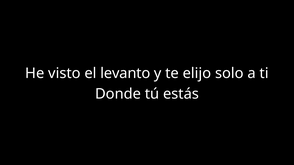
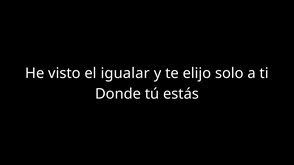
levanto: levanto -> igualar
